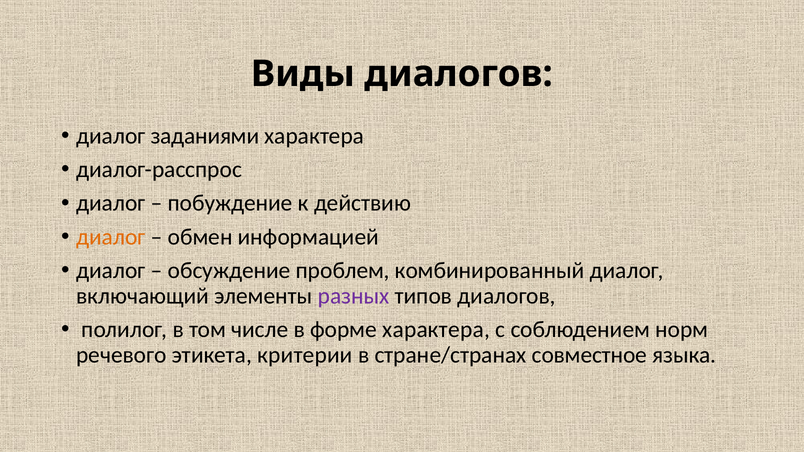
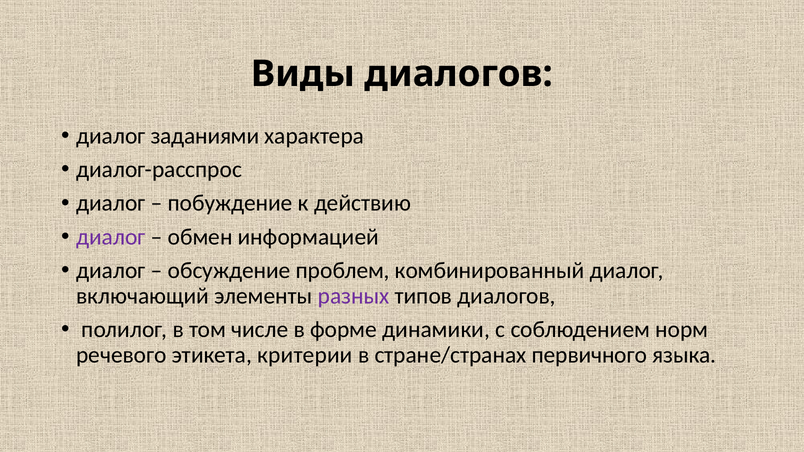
диалог at (111, 237) colour: orange -> purple
форме характера: характера -> динамики
совместное: совместное -> первичного
